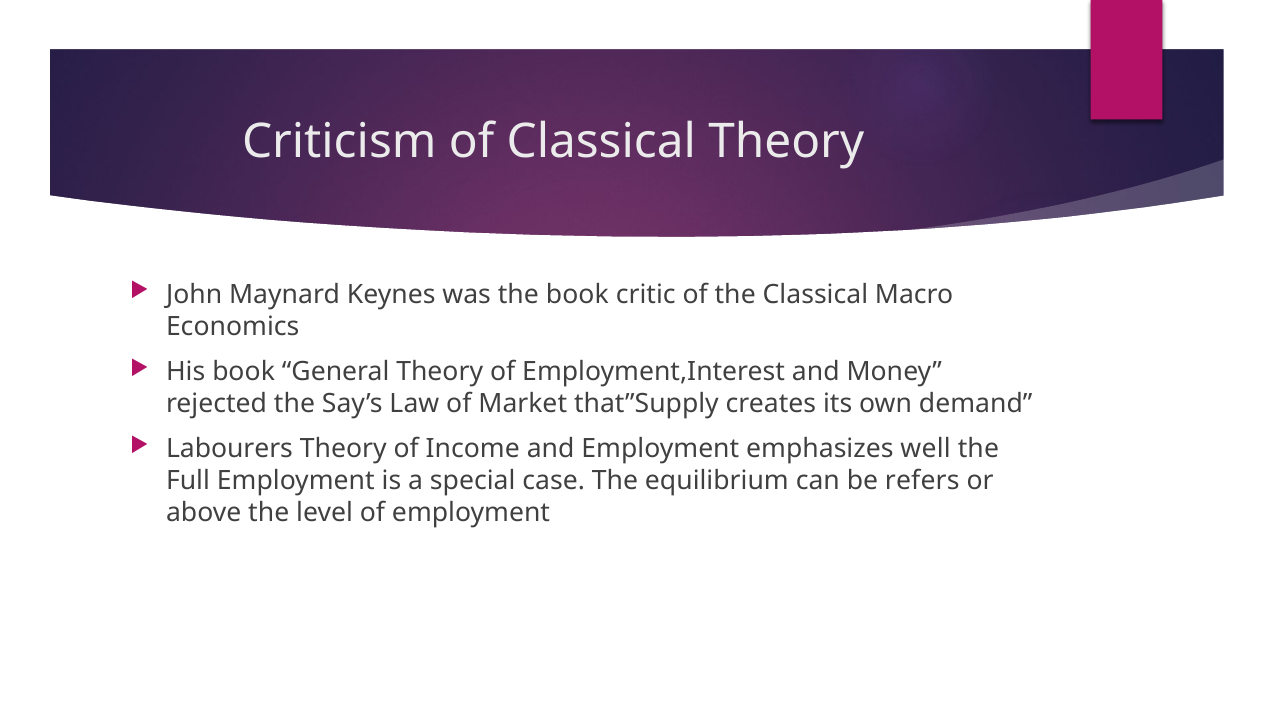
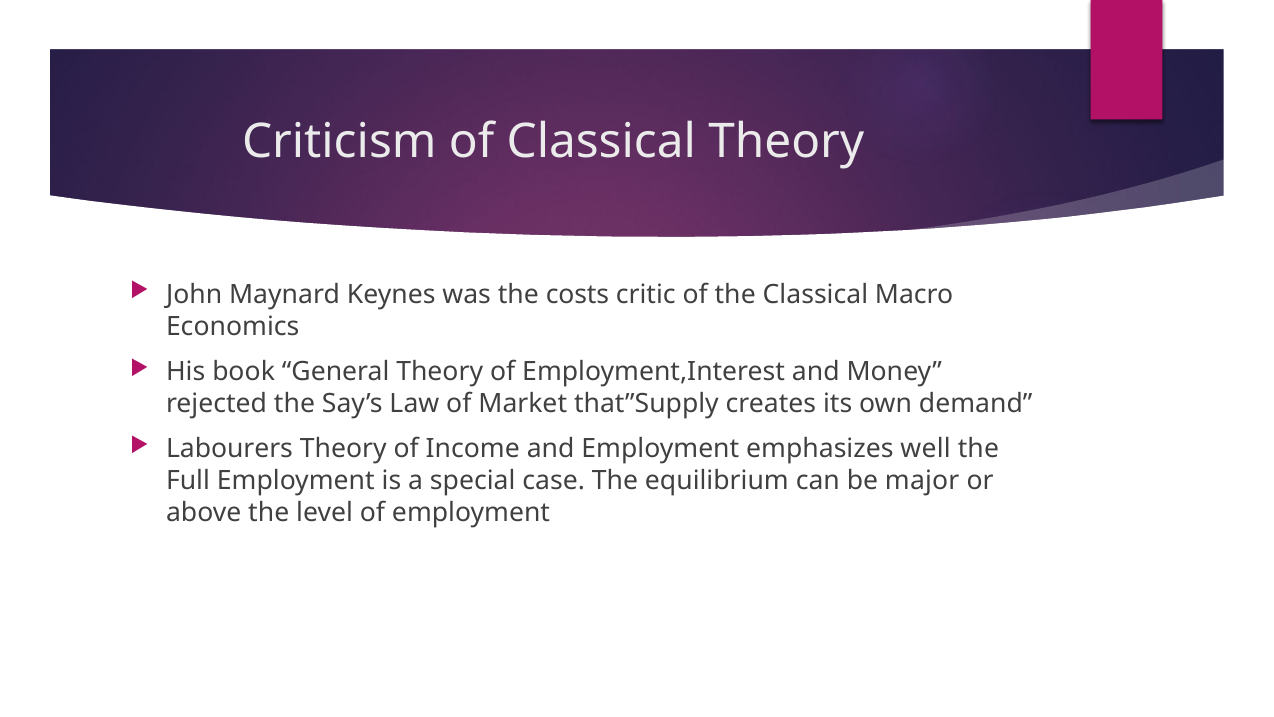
the book: book -> costs
refers: refers -> major
